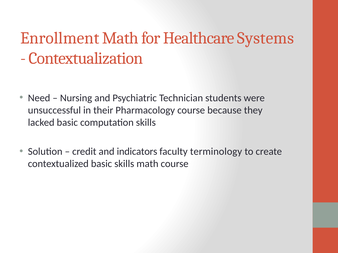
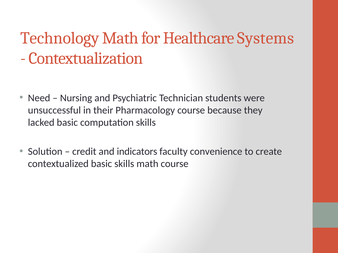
Enrollment: Enrollment -> Technology
terminology: terminology -> convenience
